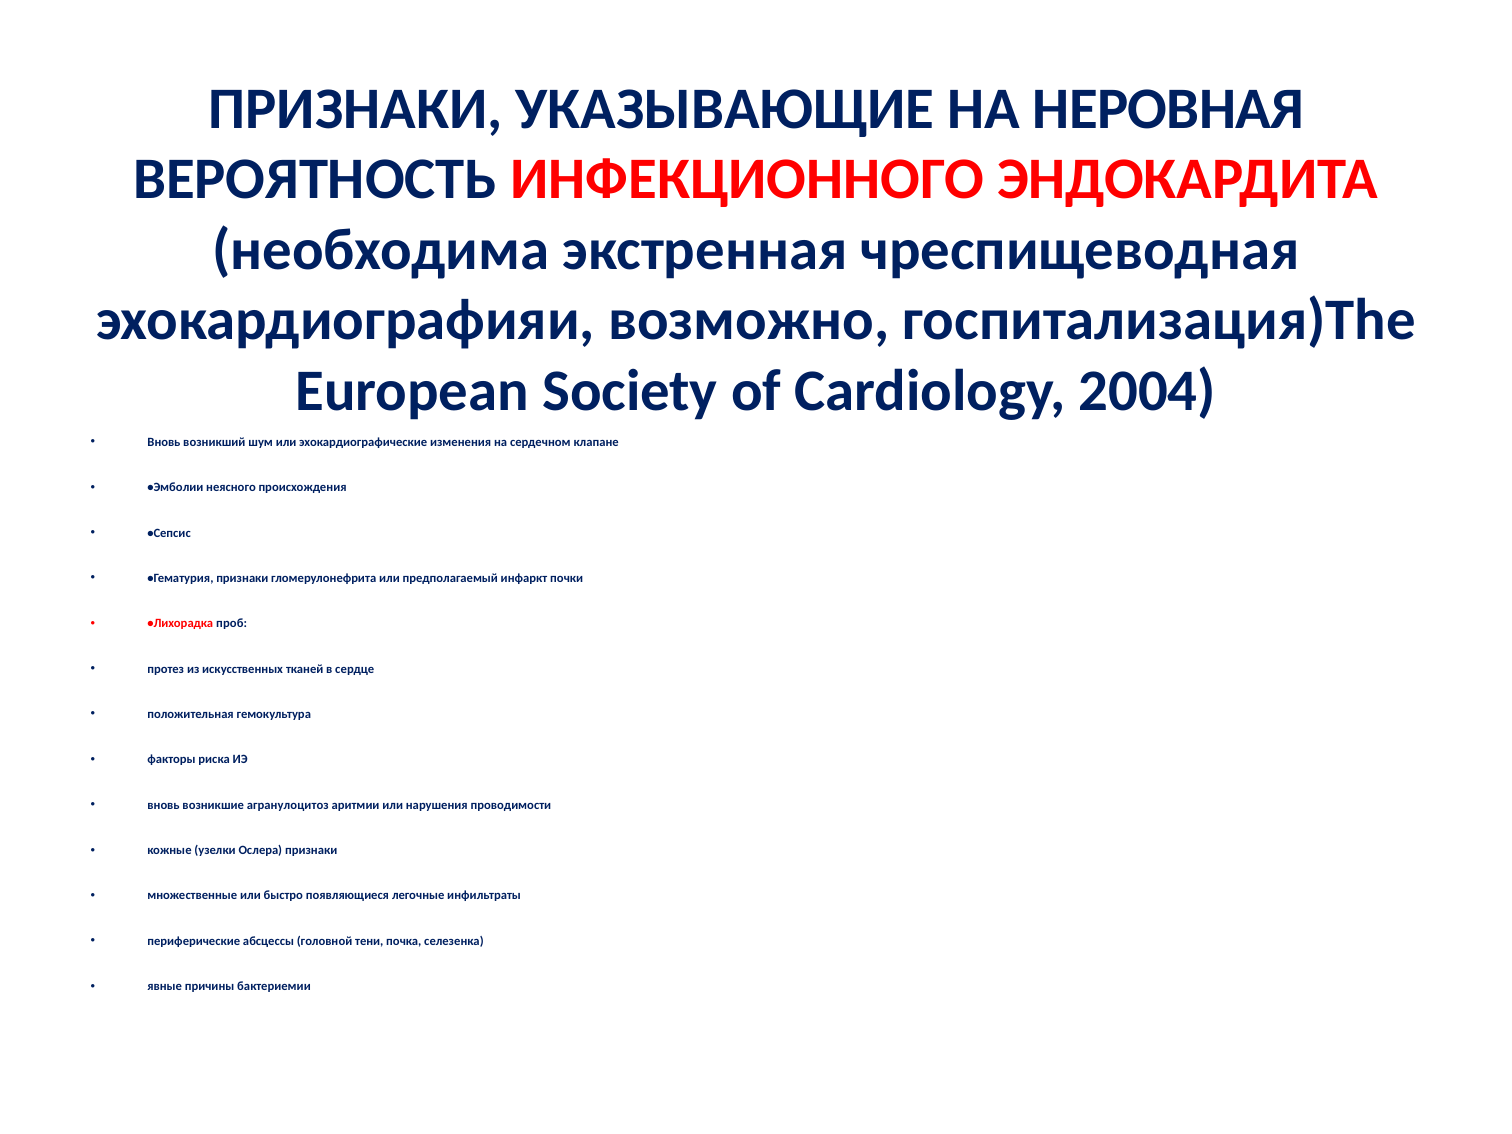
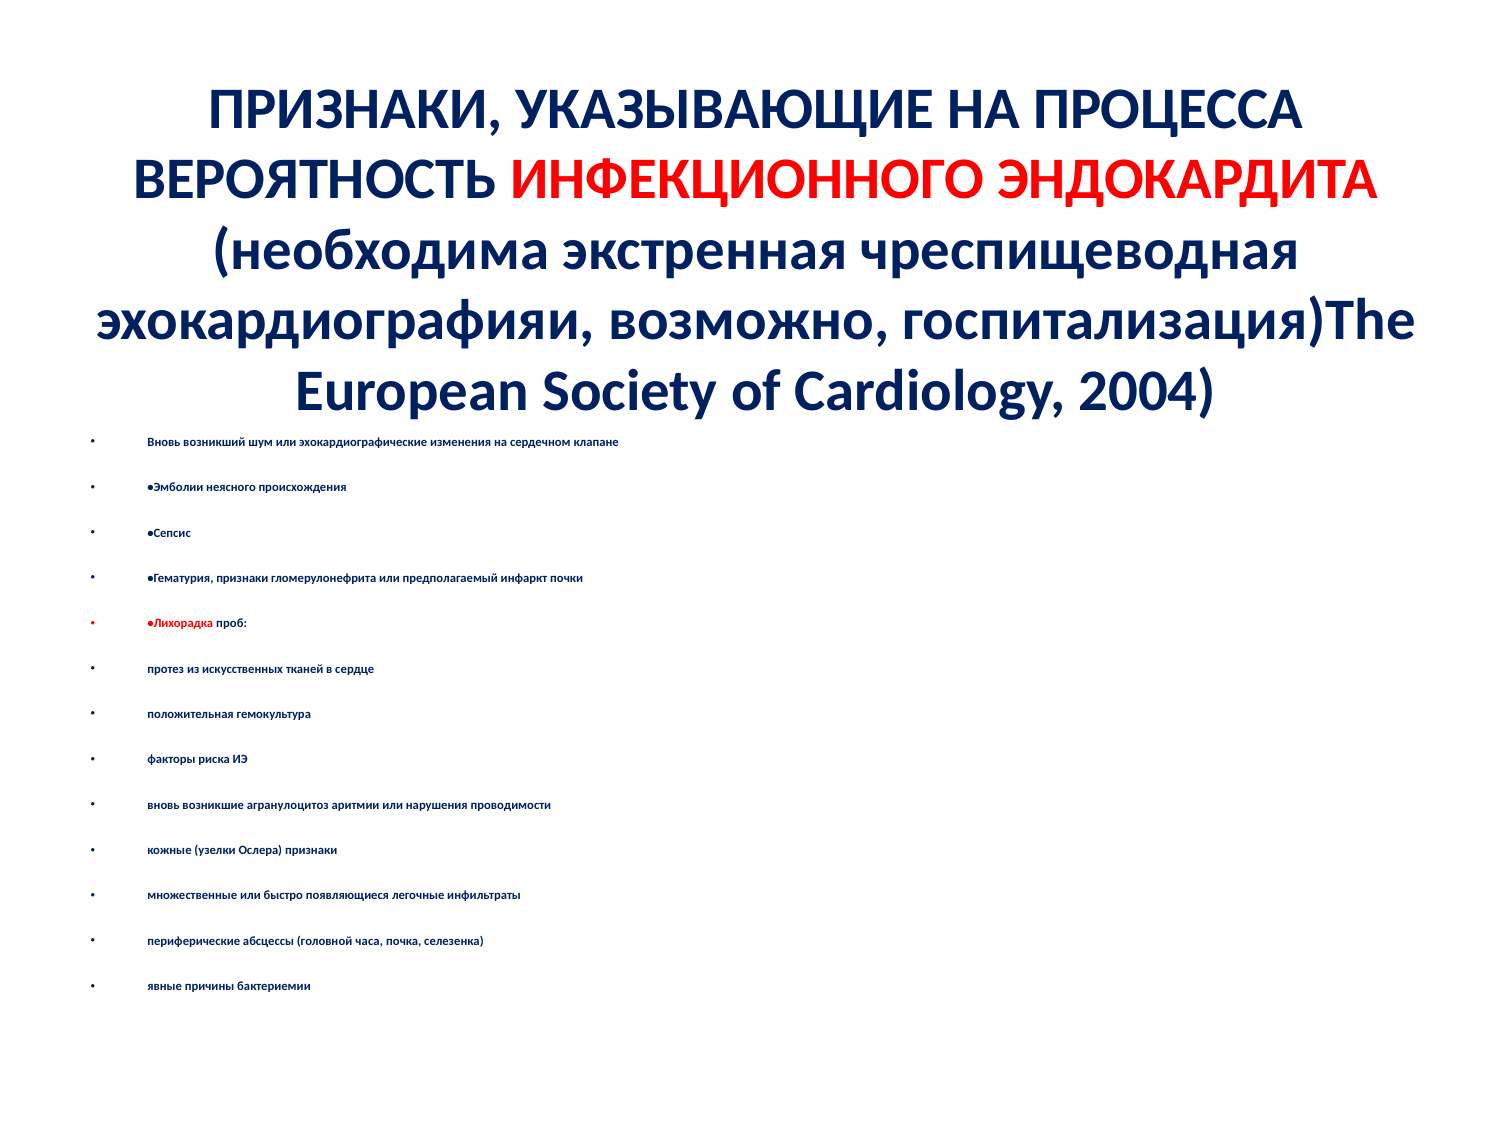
НЕРОВНАЯ: НЕРОВНАЯ -> ПРОЦЕССА
тени: тени -> часа
